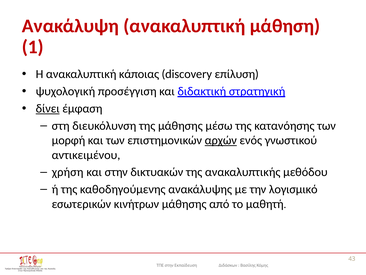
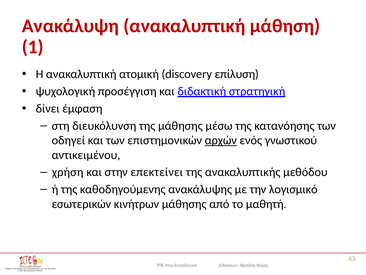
κάποιας: κάποιας -> ατομική
δίνει underline: present -> none
μορφή: μορφή -> οδηγεί
δικτυακών: δικτυακών -> επεκτείνει
